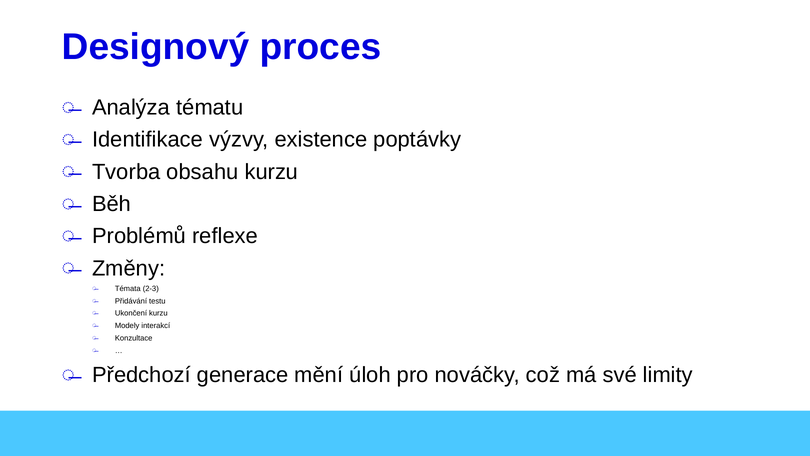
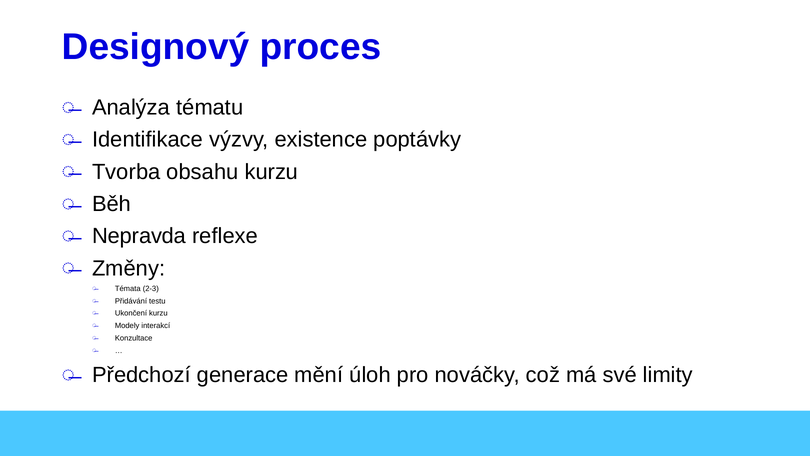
Problémů: Problémů -> Nepravda
